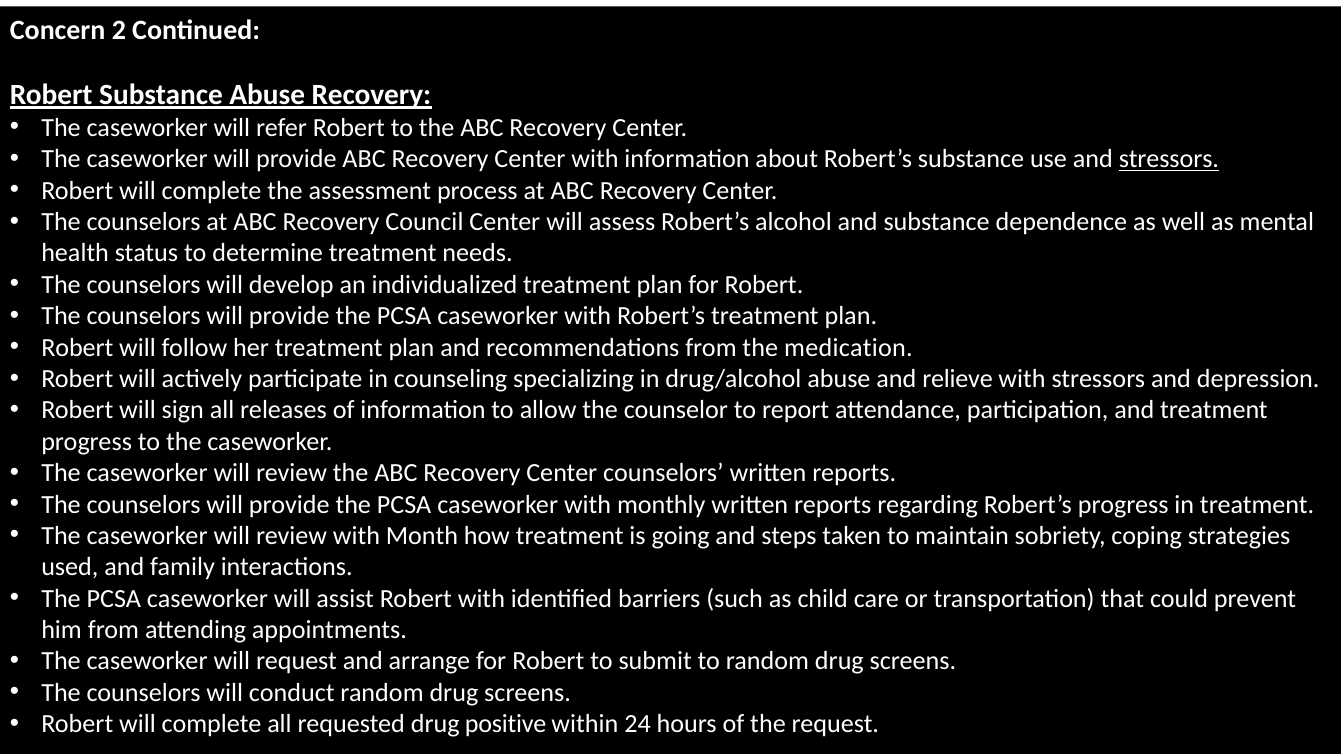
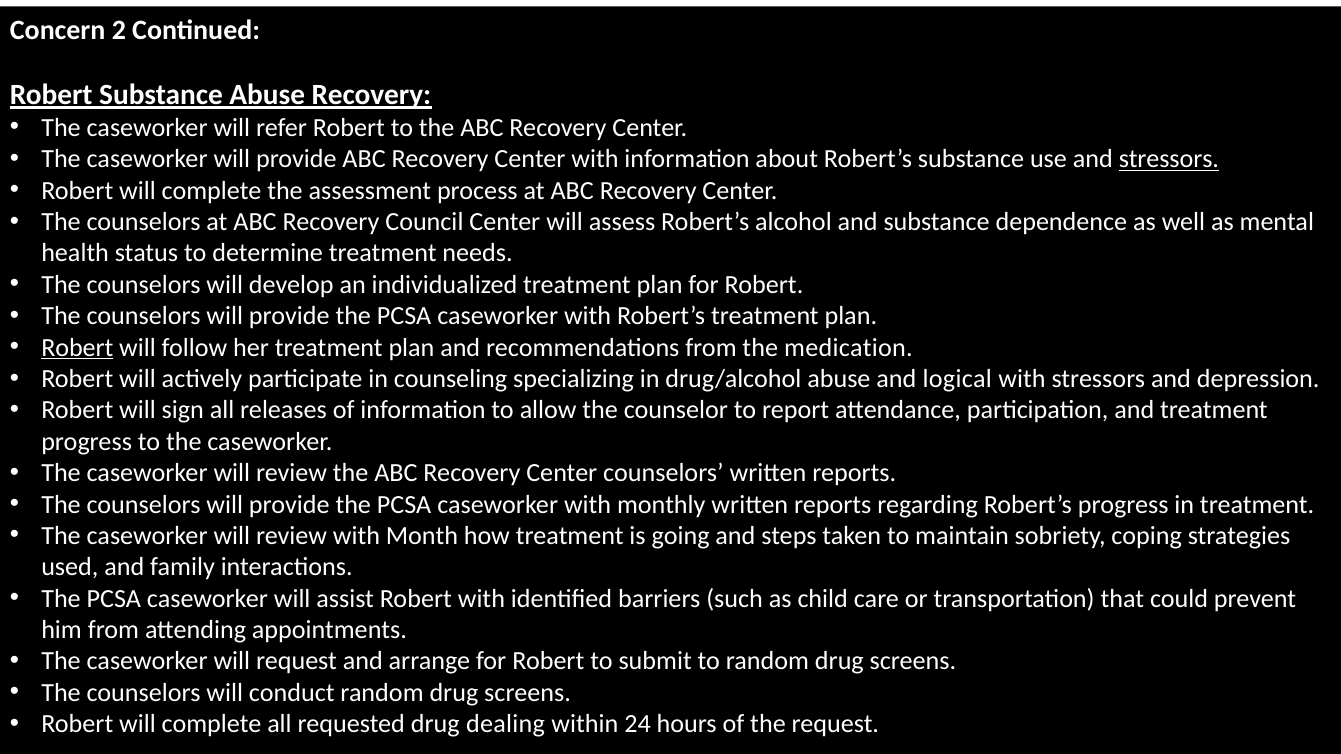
Robert at (77, 348) underline: none -> present
relieve: relieve -> logical
positive: positive -> dealing
